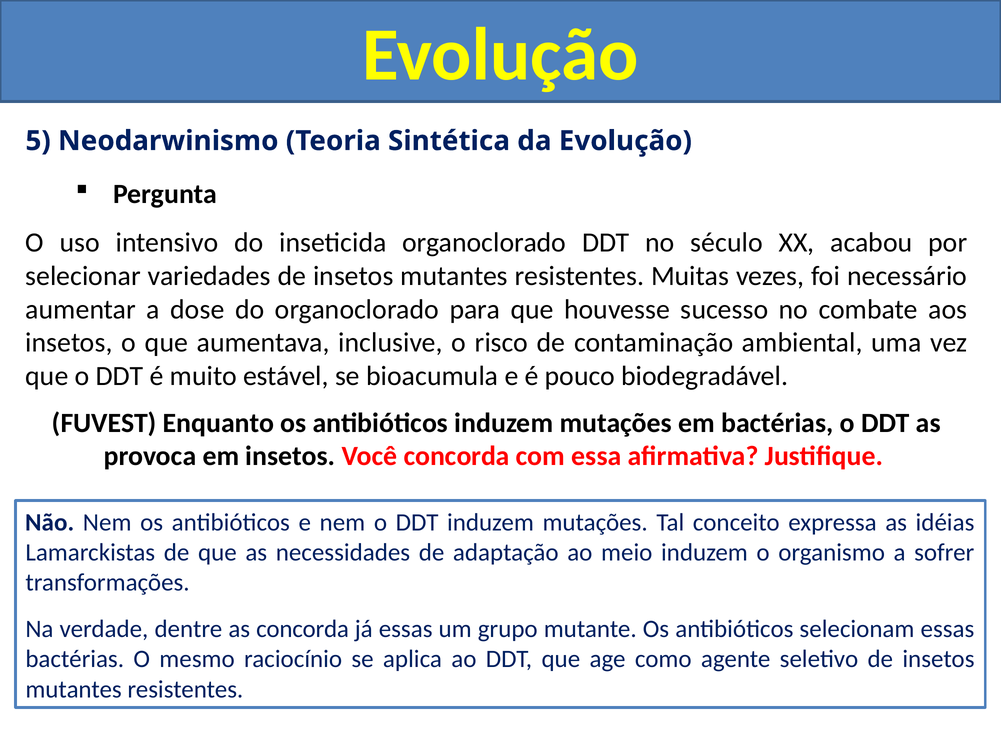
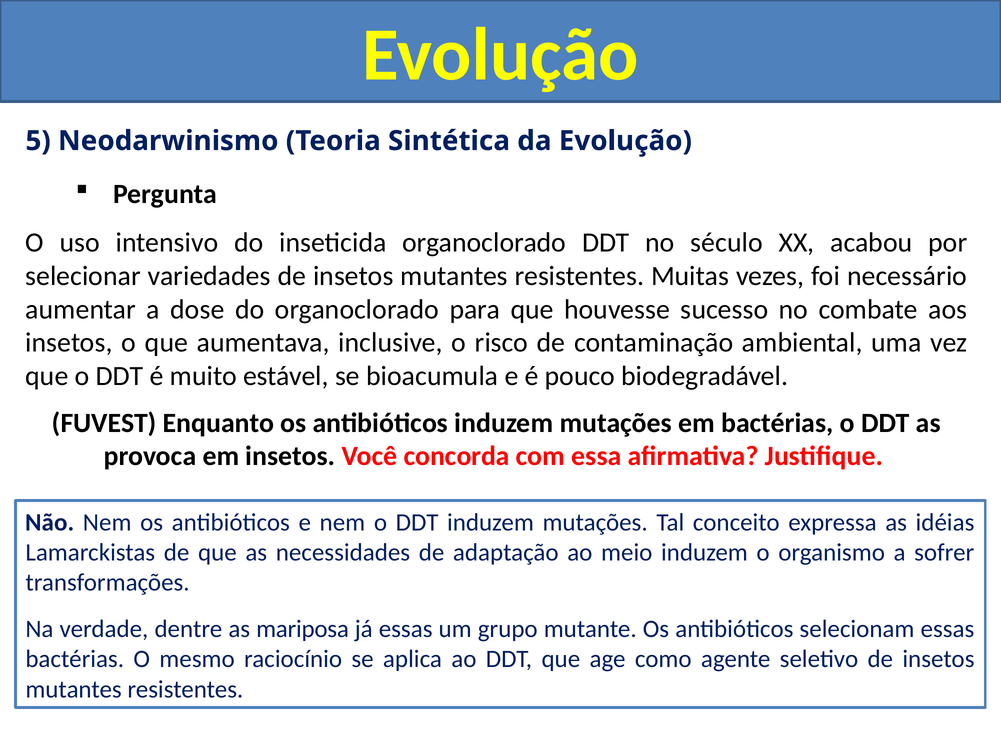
as concorda: concorda -> mariposa
